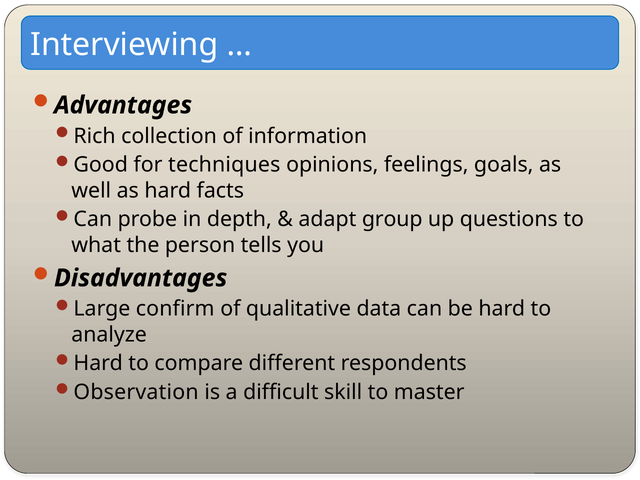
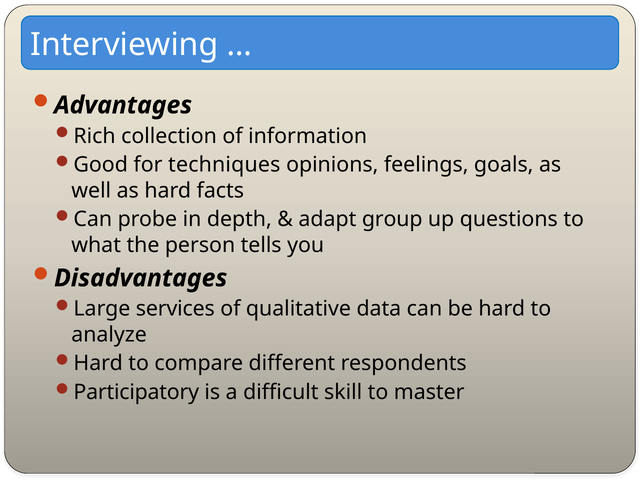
confirm: confirm -> services
Observation: Observation -> Participatory
